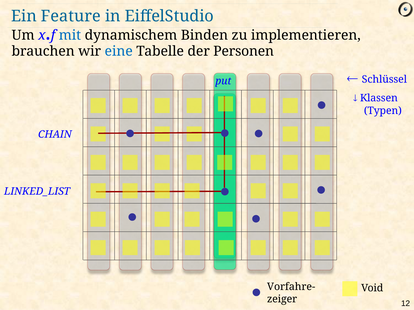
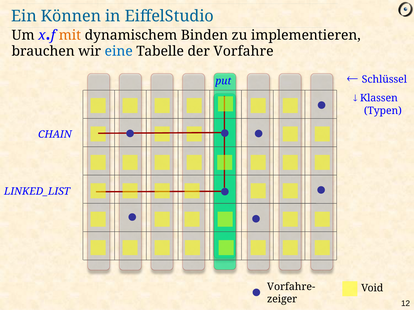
Feature: Feature -> Können
mit colour: blue -> orange
Personen: Personen -> Vorfahre
